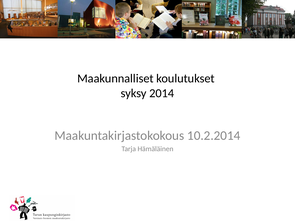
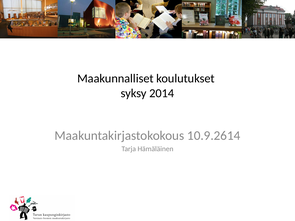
10.2.2014: 10.2.2014 -> 10.9.2614
